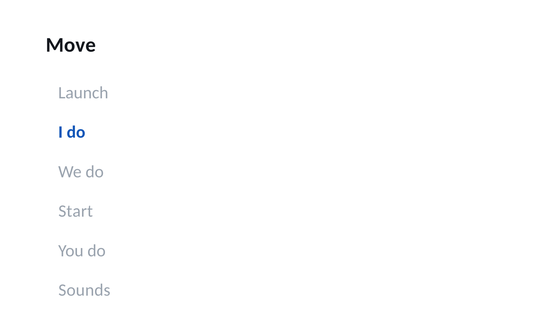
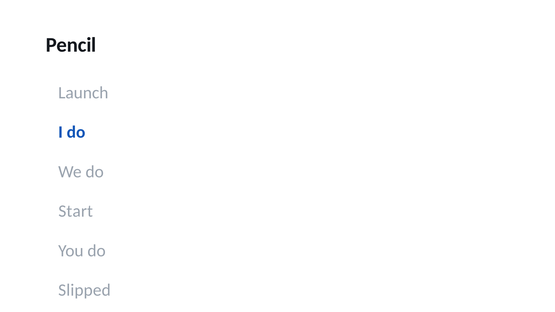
Move: Move -> Pencil
Sounds: Sounds -> Slipped
